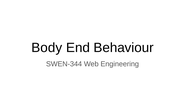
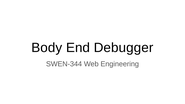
Behaviour: Behaviour -> Debugger
